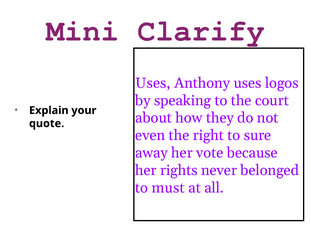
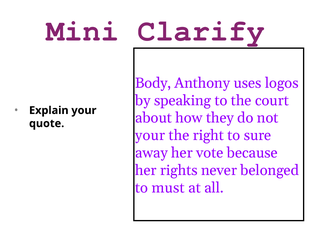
Uses at (153, 83): Uses -> Body
even at (150, 136): even -> your
